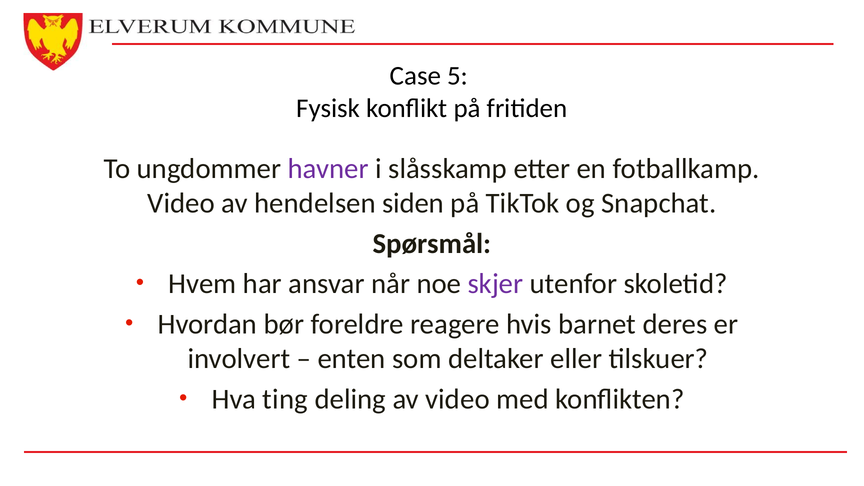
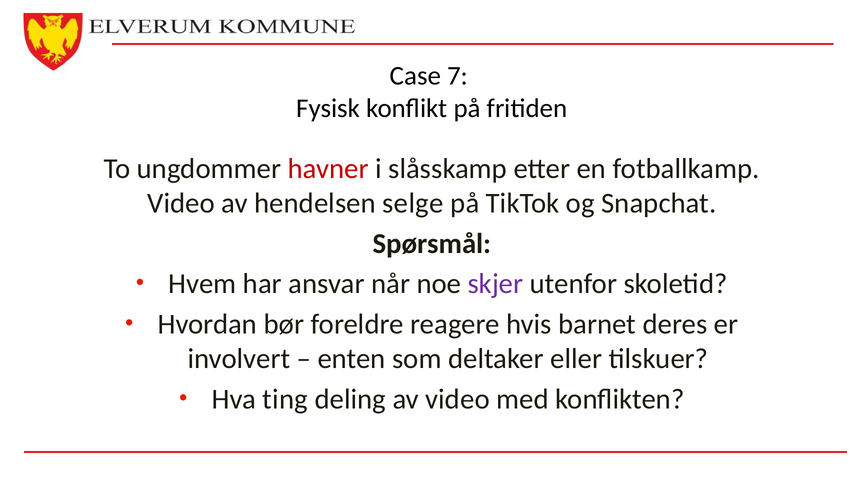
5: 5 -> 7
havner colour: purple -> red
siden: siden -> selge
